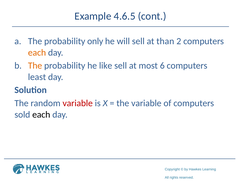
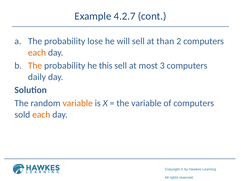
4.6.5: 4.6.5 -> 4.2.7
only: only -> lose
like: like -> this
6: 6 -> 3
least: least -> daily
variable at (78, 103) colour: red -> orange
each at (41, 114) colour: black -> orange
